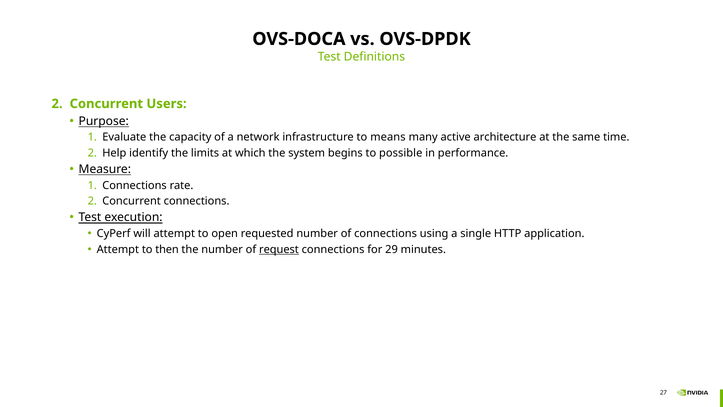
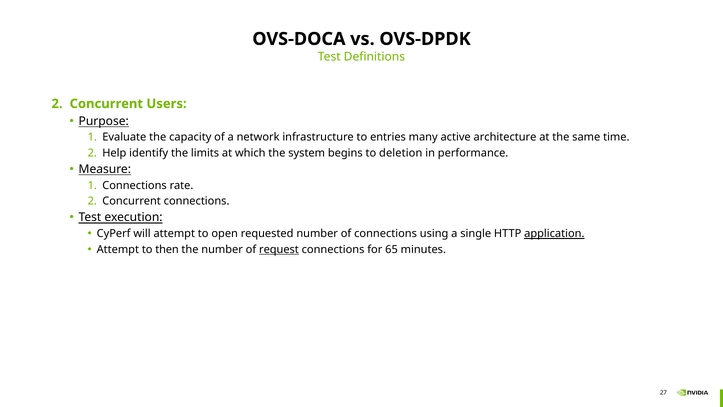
means: means -> entries
possible: possible -> deletion
application underline: none -> present
29: 29 -> 65
